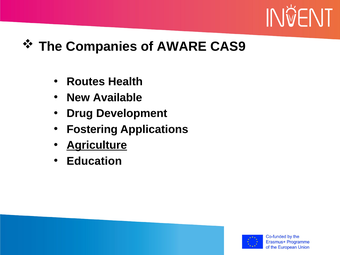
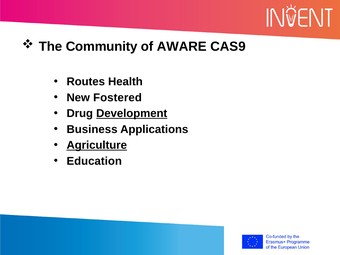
Companies: Companies -> Community
Available: Available -> Fostered
Development underline: none -> present
Fostering: Fostering -> Business
